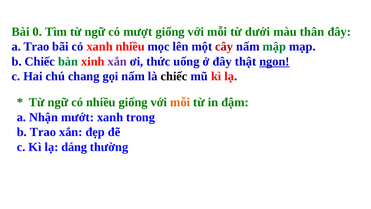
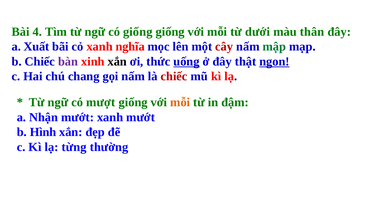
0: 0 -> 4
có mượt: mượt -> giống
a Trao: Trao -> Xuất
xanh nhiều: nhiều -> nghĩa
bàn colour: green -> purple
xắn at (117, 61) colour: purple -> black
uống underline: none -> present
chiếc at (174, 76) colour: black -> red
có nhiều: nhiều -> mượt
xanh trong: trong -> mướt
b Trao: Trao -> Hình
dáng: dáng -> từng
